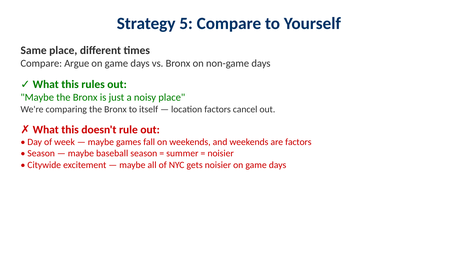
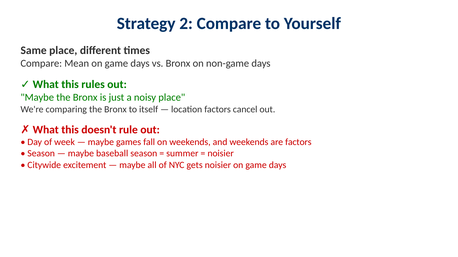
5: 5 -> 2
Argue: Argue -> Mean
